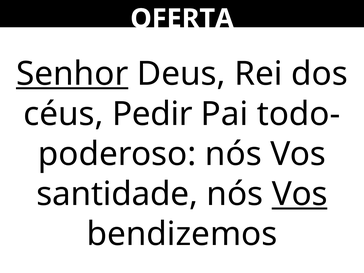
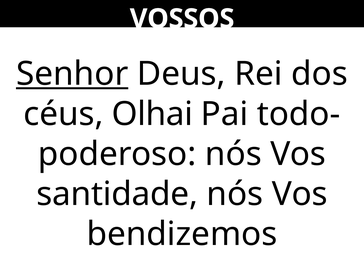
OFERTA: OFERTA -> VOSSOS
Pedir: Pedir -> Olhai
Vos at (300, 194) underline: present -> none
